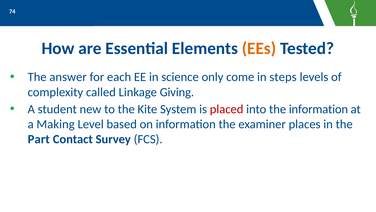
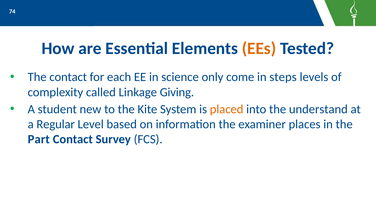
The answer: answer -> contact
placed colour: red -> orange
the information: information -> understand
Making: Making -> Regular
